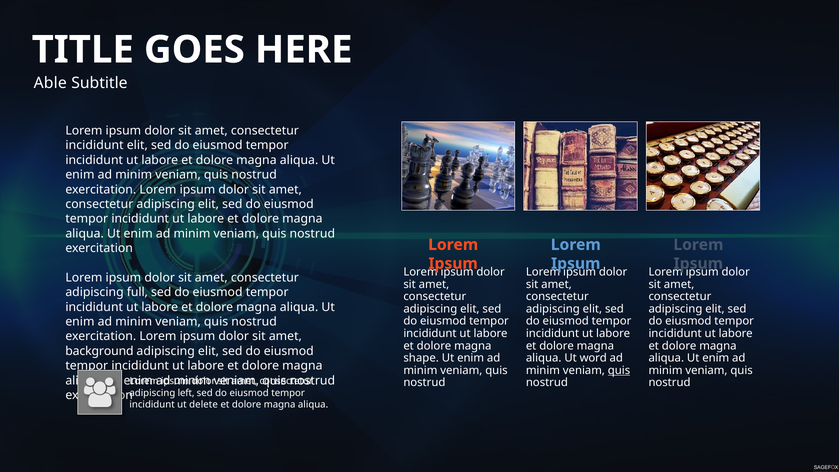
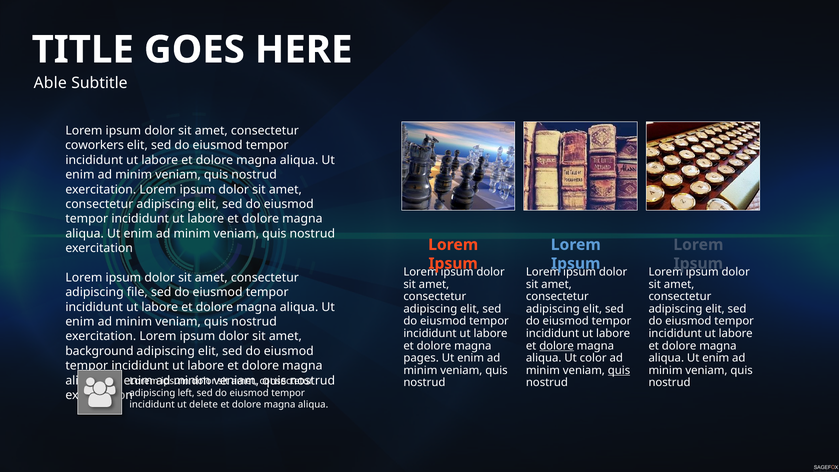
incididunt at (94, 145): incididunt -> coworkers
full: full -> file
dolore at (557, 346) underline: none -> present
shape: shape -> pages
word: word -> color
